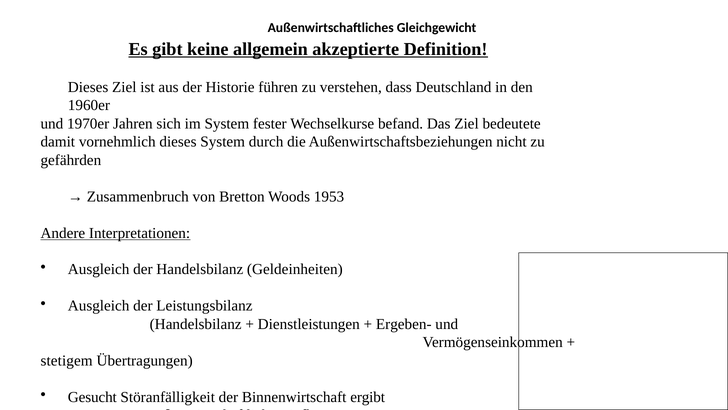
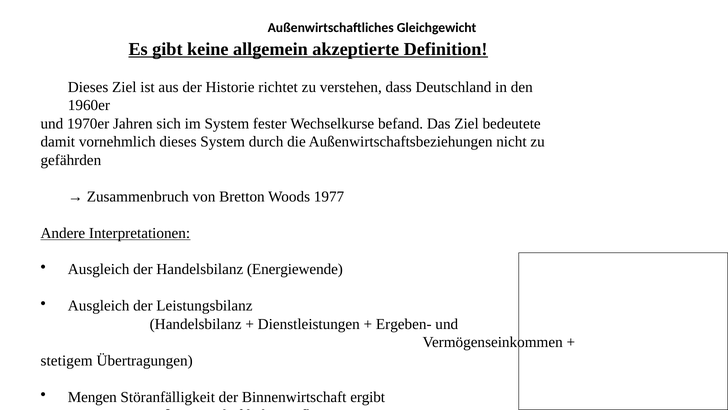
führen: führen -> richtet
1953: 1953 -> 1977
Geldeinheiten: Geldeinheiten -> Energiewende
Gesucht: Gesucht -> Mengen
